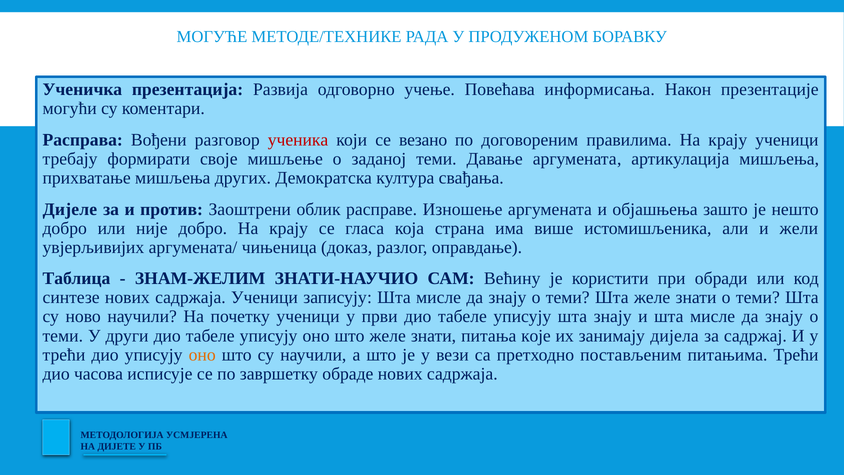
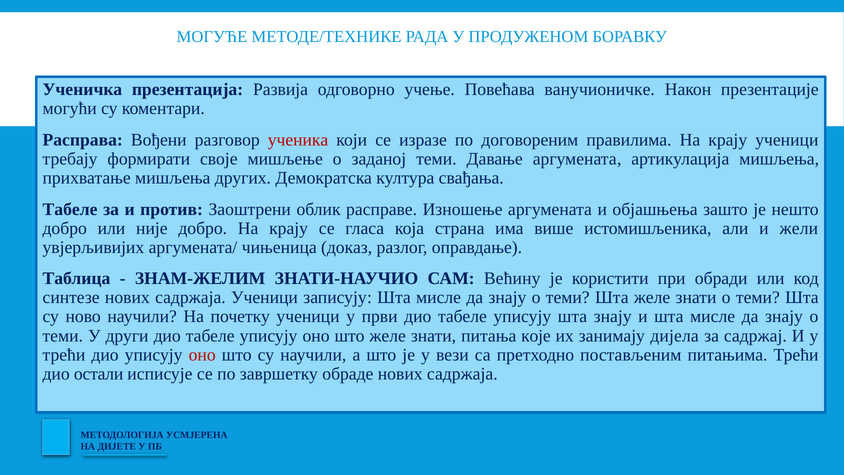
информисања: информисања -> ванучионичке
везано: везано -> изразе
Дијеле at (70, 209): Дијеле -> Табеле
оно at (202, 355) colour: orange -> red
часова: часова -> остали
